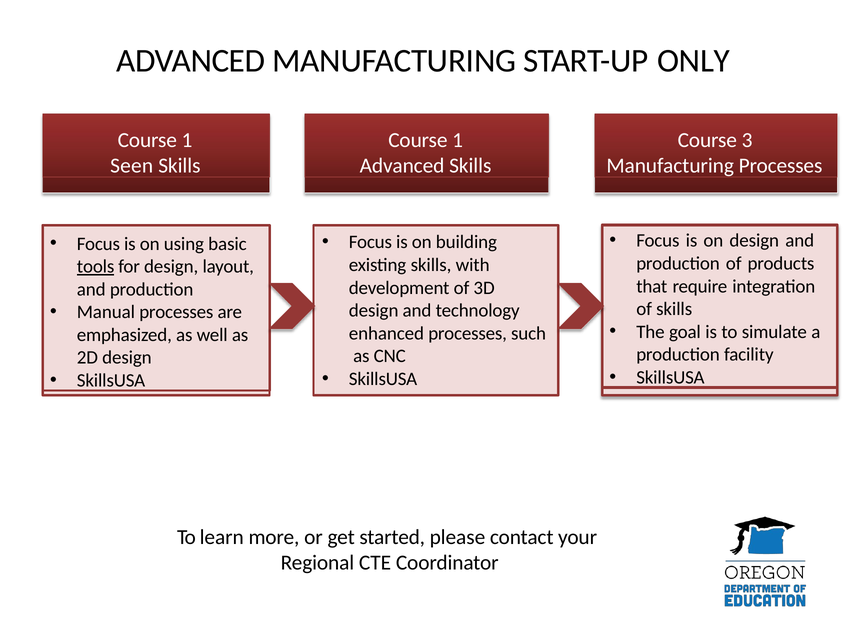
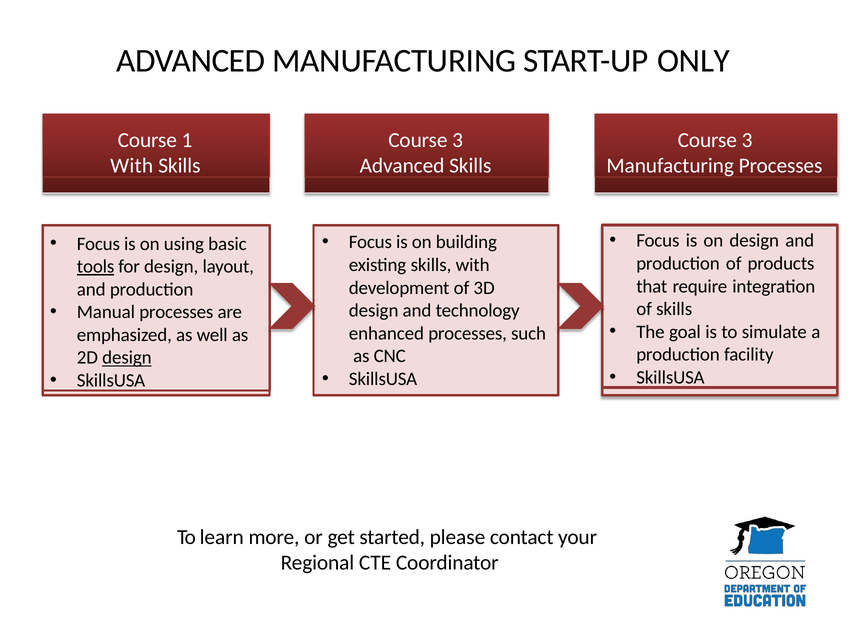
1 at (458, 140): 1 -> 3
Seen at (132, 166): Seen -> With
design at (127, 358) underline: none -> present
